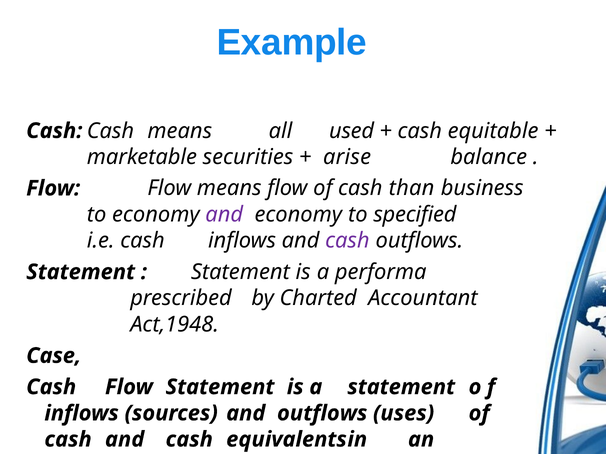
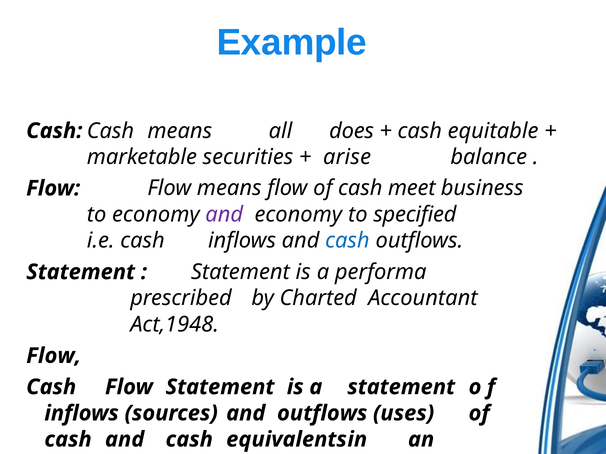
used: used -> does
than: than -> meet
cash at (347, 241) colour: purple -> blue
Case at (54, 356): Case -> Flow
